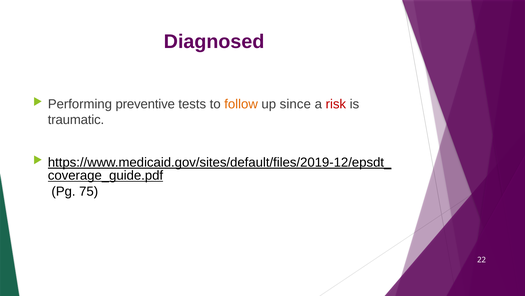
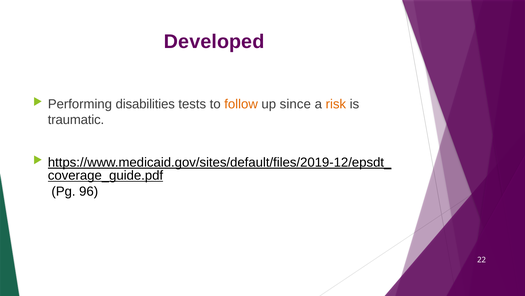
Diagnosed: Diagnosed -> Developed
preventive: preventive -> disabilities
risk colour: red -> orange
75: 75 -> 96
